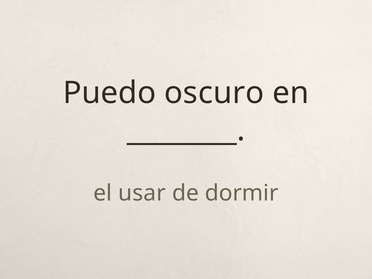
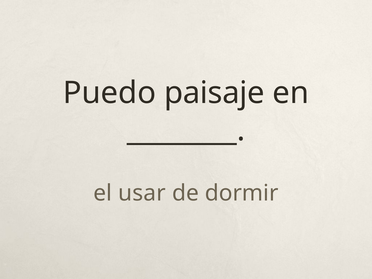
oscuro: oscuro -> paisaje
